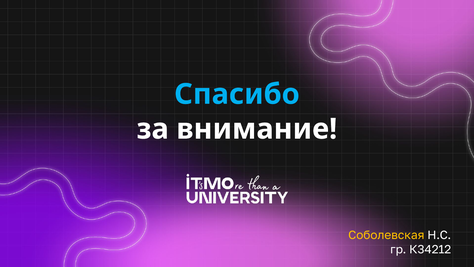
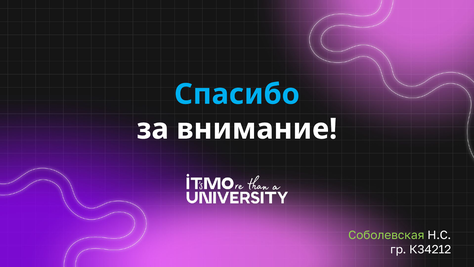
Соболевская colour: yellow -> light green
